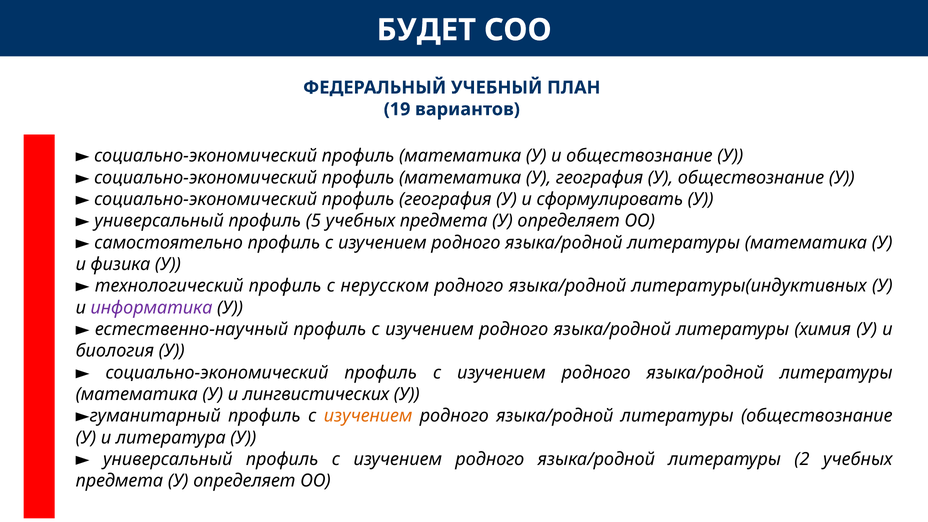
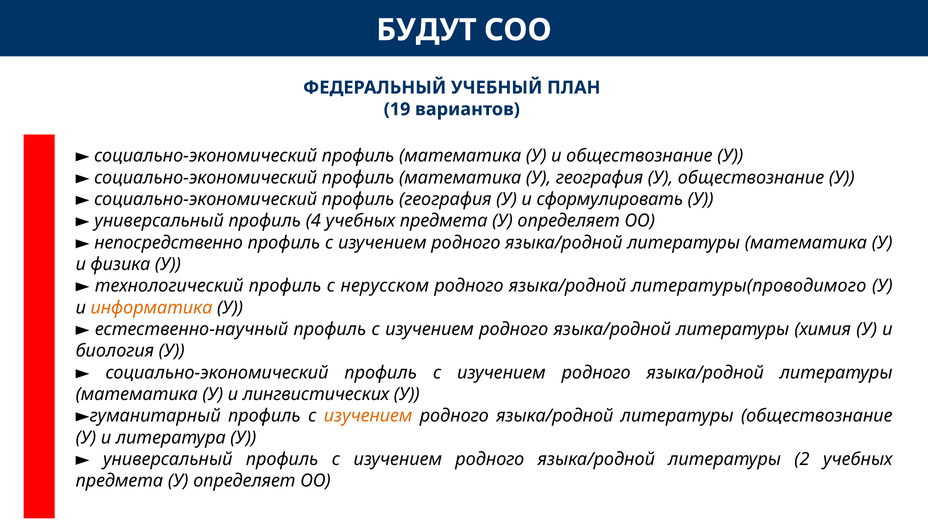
БУДЕТ: БУДЕТ -> БУДУТ
5: 5 -> 4
самостоятельно: самостоятельно -> непосредственно
литературы(индуктивных: литературы(индуктивных -> литературы(проводимого
информатика colour: purple -> orange
